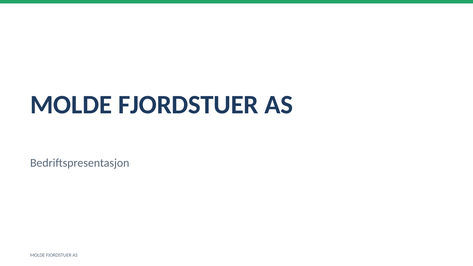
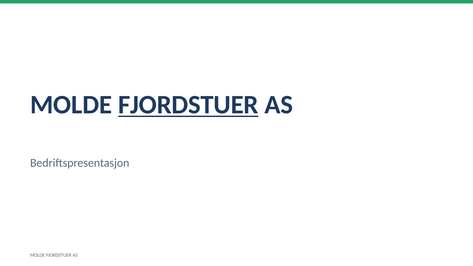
FJORDSTUER at (188, 105) underline: none -> present
